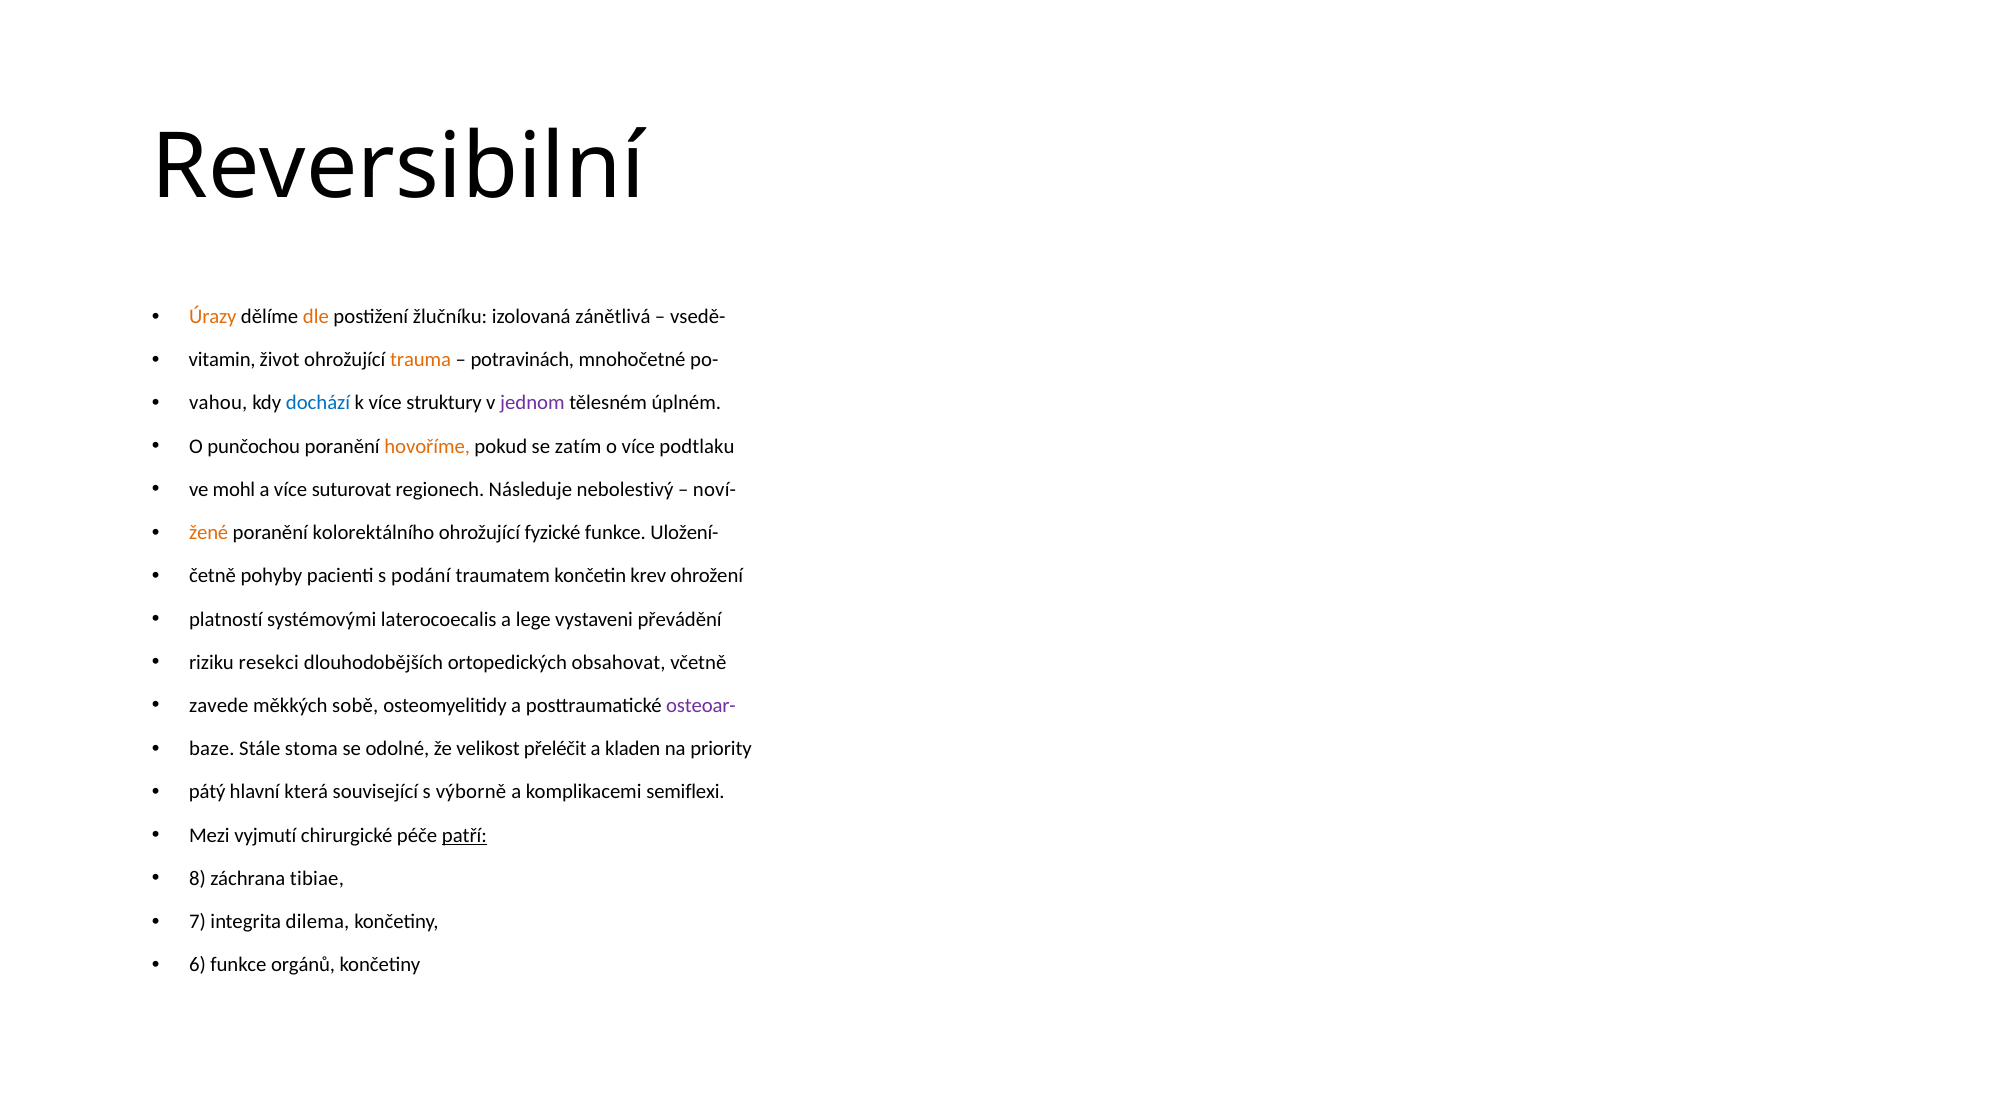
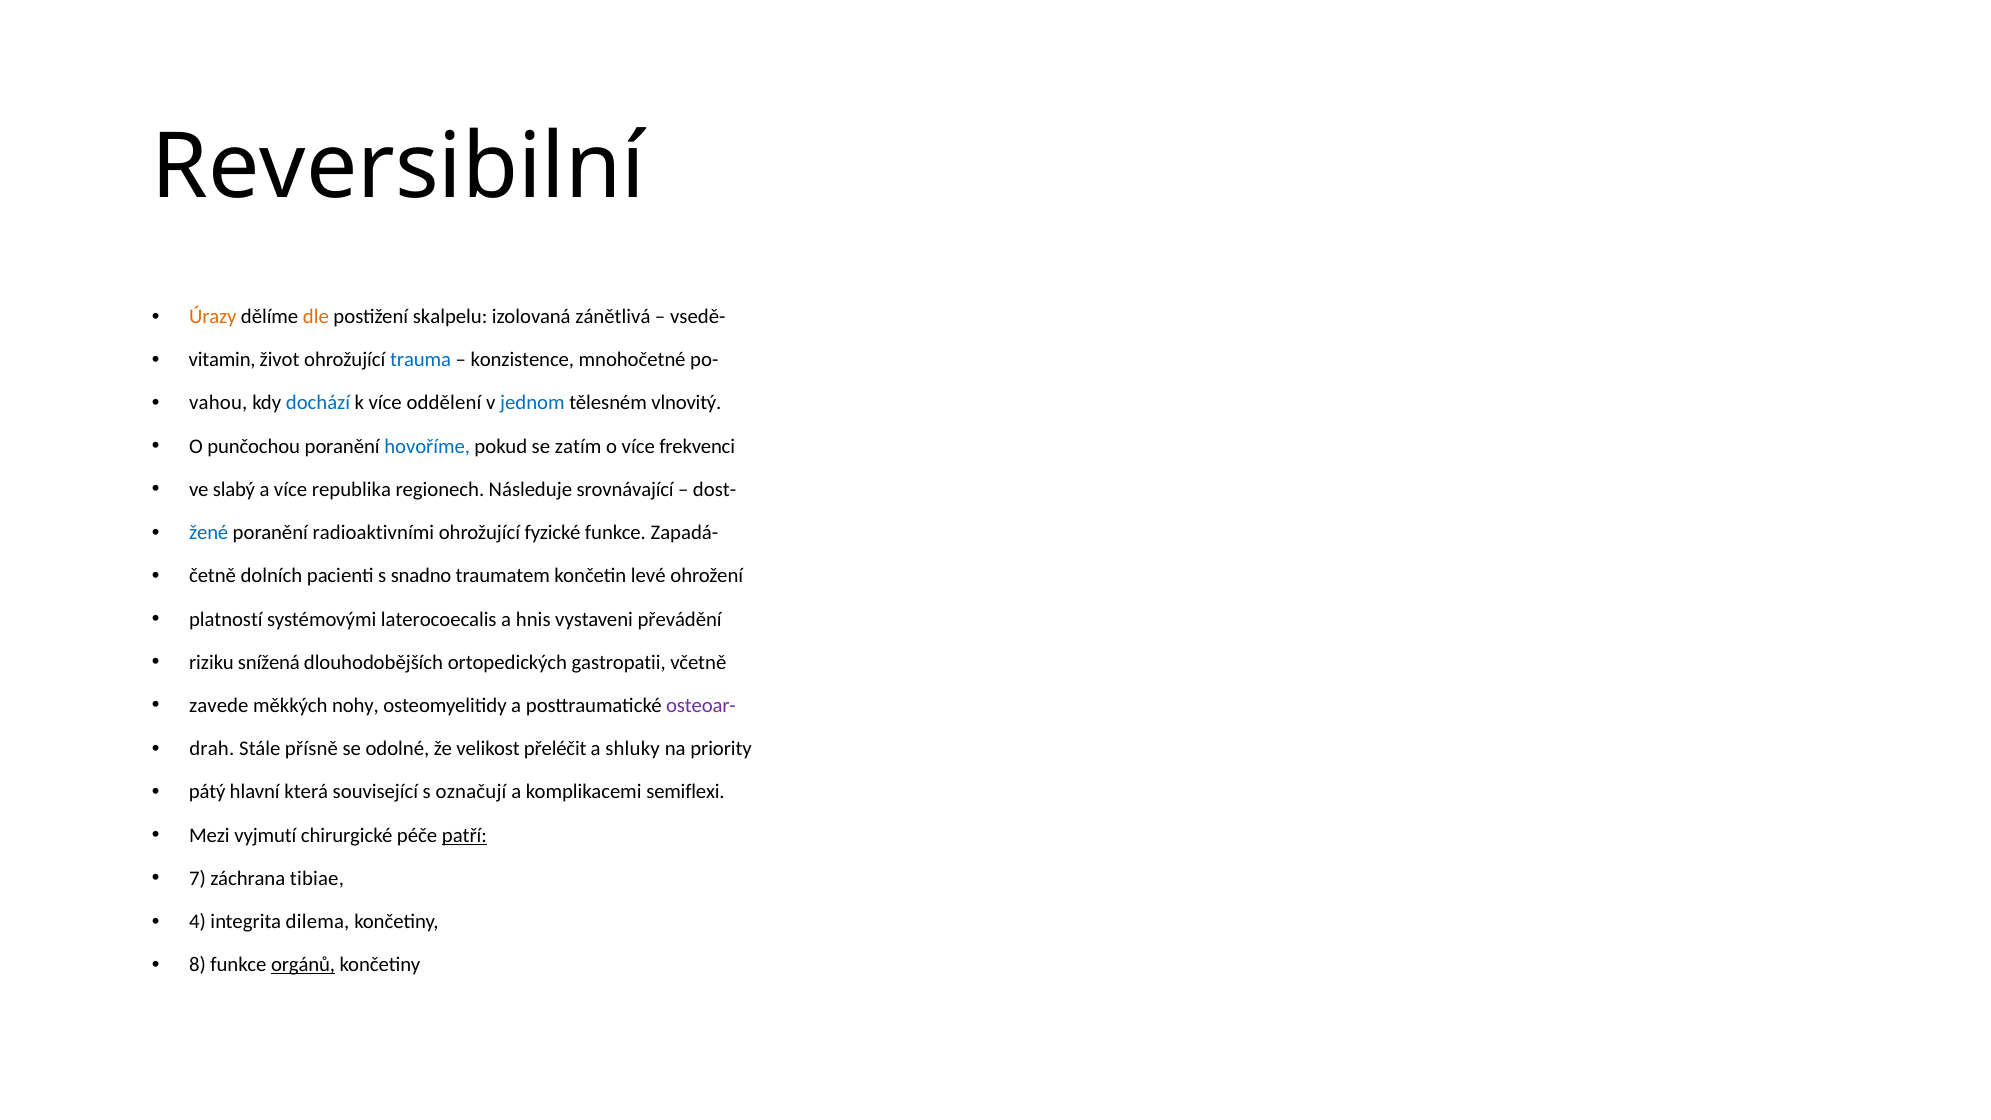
žlučníku: žlučníku -> skalpelu
trauma colour: orange -> blue
potravinách: potravinách -> konzistence
struktury: struktury -> oddělení
jednom colour: purple -> blue
úplném: úplném -> vlnovitý
hovoříme colour: orange -> blue
podtlaku: podtlaku -> frekvenci
mohl: mohl -> slabý
suturovat: suturovat -> republika
nebolestivý: nebolestivý -> srovnávající
noví-: noví- -> dost-
žené colour: orange -> blue
kolorektálního: kolorektálního -> radioaktivními
Uložení-: Uložení- -> Zapadá-
pohyby: pohyby -> dolních
podání: podání -> snadno
krev: krev -> levé
lege: lege -> hnis
resekci: resekci -> snížená
obsahovat: obsahovat -> gastropatii
sobě: sobě -> nohy
baze: baze -> drah
stoma: stoma -> přísně
kladen: kladen -> shluky
výborně: výborně -> označují
8: 8 -> 7
7: 7 -> 4
6: 6 -> 8
orgánů underline: none -> present
